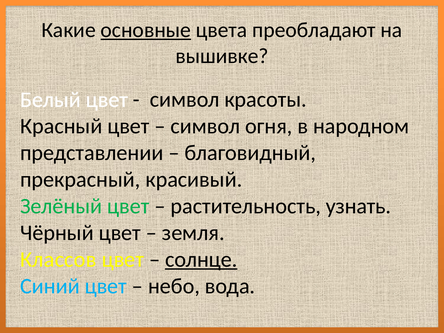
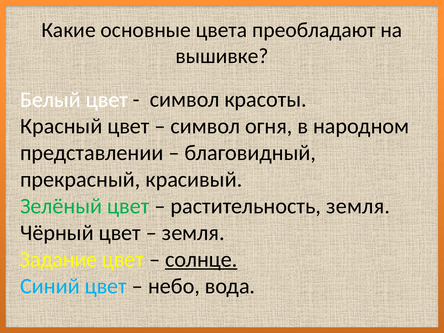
основные underline: present -> none
растительность узнать: узнать -> земля
Классов: Классов -> Задание
